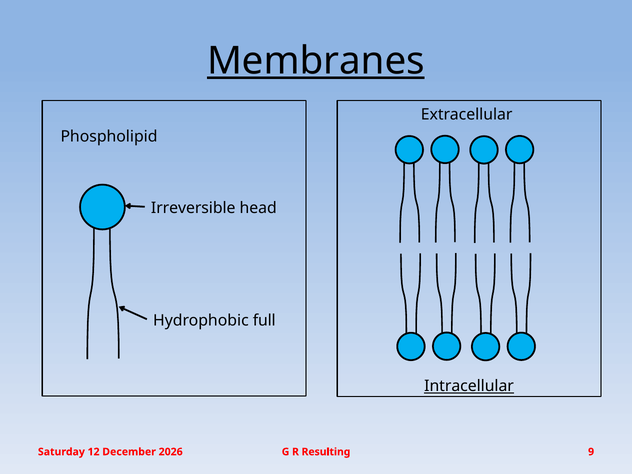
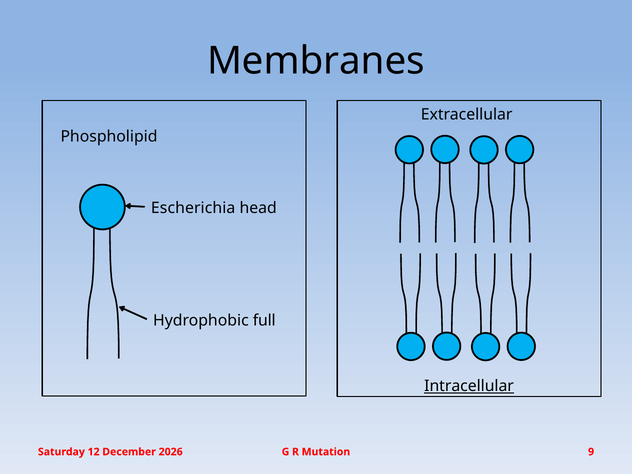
Membranes underline: present -> none
Irreversible: Irreversible -> Escherichia
Resulting: Resulting -> Mutation
